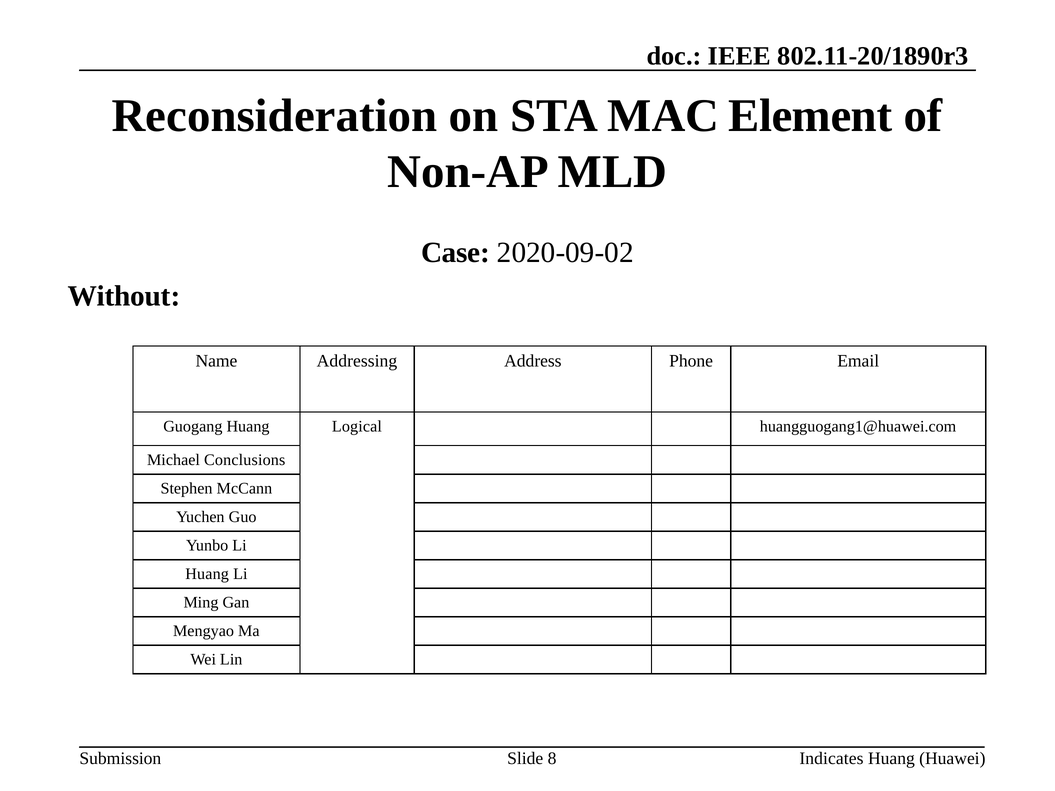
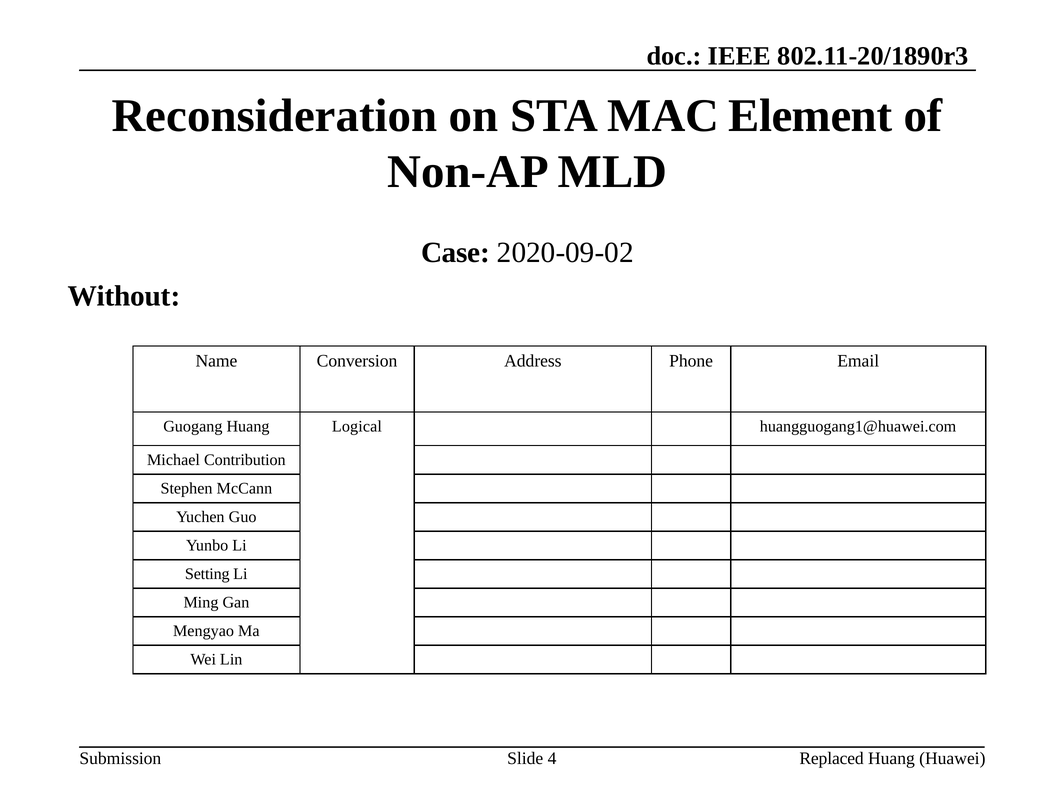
Addressing: Addressing -> Conversion
Conclusions: Conclusions -> Contribution
Huang at (207, 574): Huang -> Setting
8: 8 -> 4
Indicates: Indicates -> Replaced
